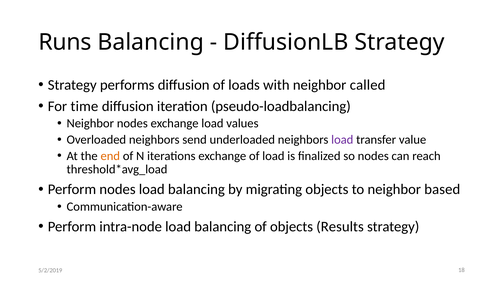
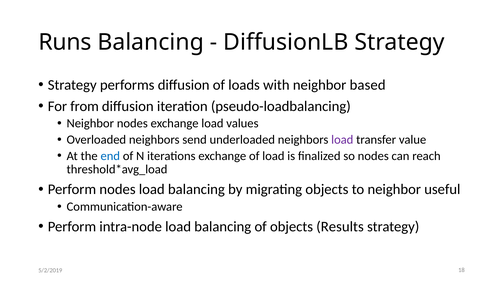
called: called -> based
time: time -> from
end colour: orange -> blue
based: based -> useful
